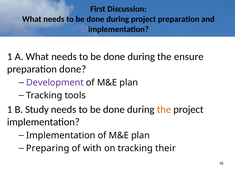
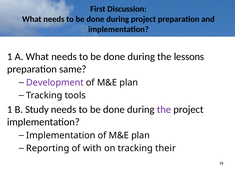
ensure: ensure -> lessons
preparation done: done -> same
the at (164, 110) colour: orange -> purple
Preparing: Preparing -> Reporting
